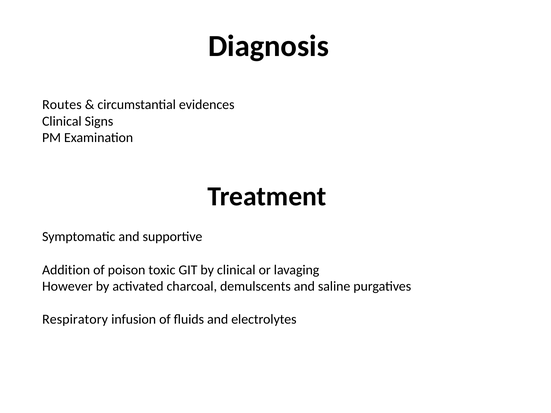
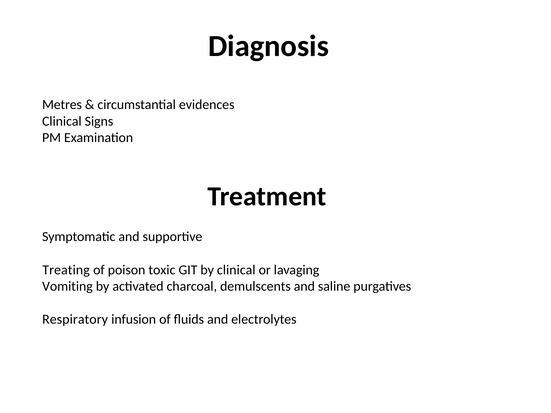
Routes: Routes -> Metres
Addition: Addition -> Treating
However: However -> Vomiting
